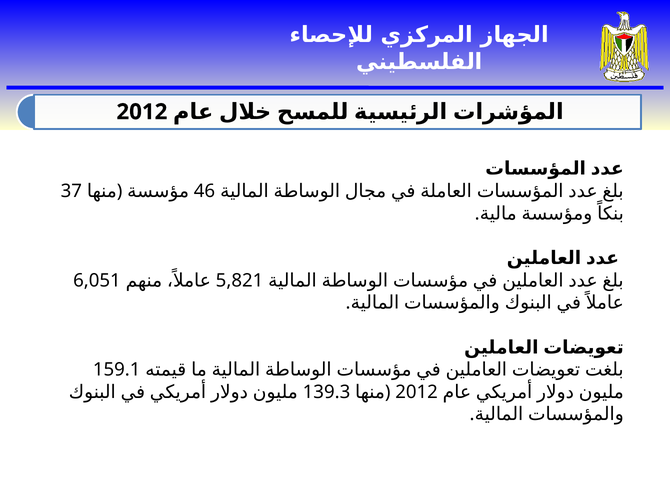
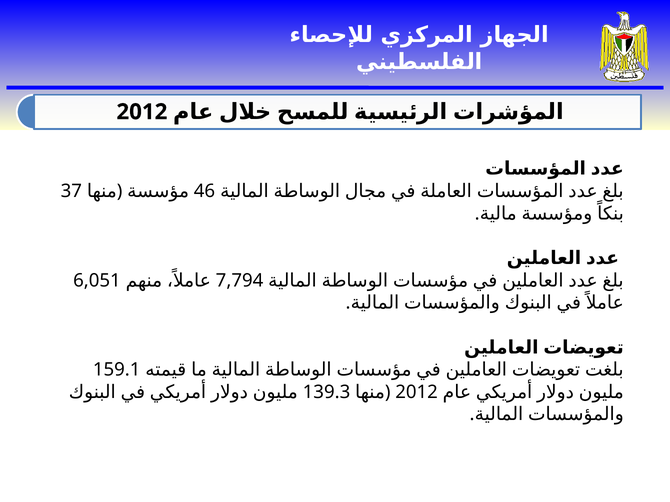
5,821: 5,821 -> 7,794
